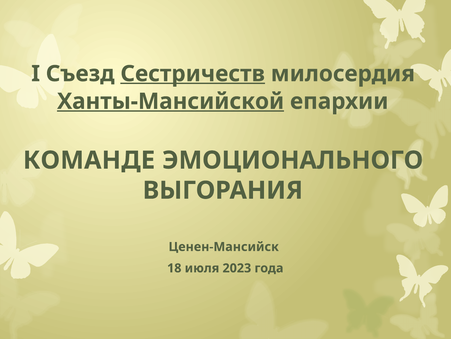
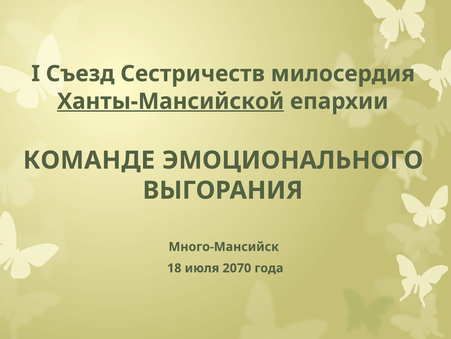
Сестричеств underline: present -> none
Ценен-Мансийск: Ценен-Мансийск -> Много-Мансийск
2023: 2023 -> 2070
